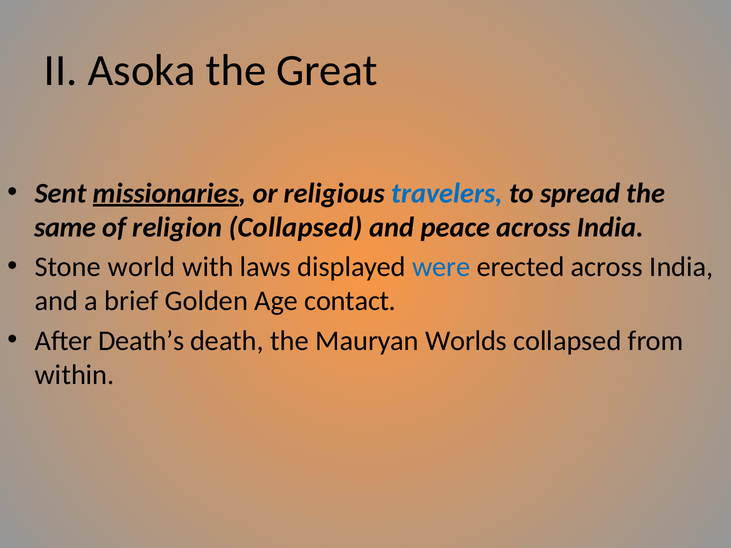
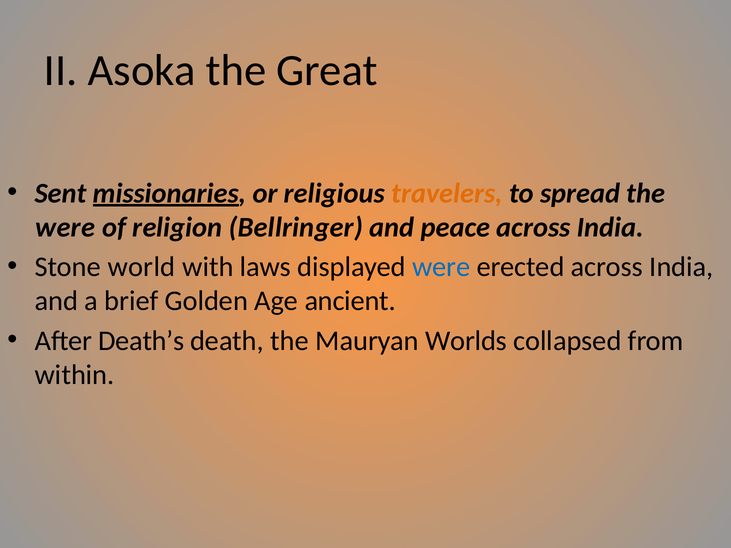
travelers colour: blue -> orange
same at (65, 227): same -> were
religion Collapsed: Collapsed -> Bellringer
contact: contact -> ancient
